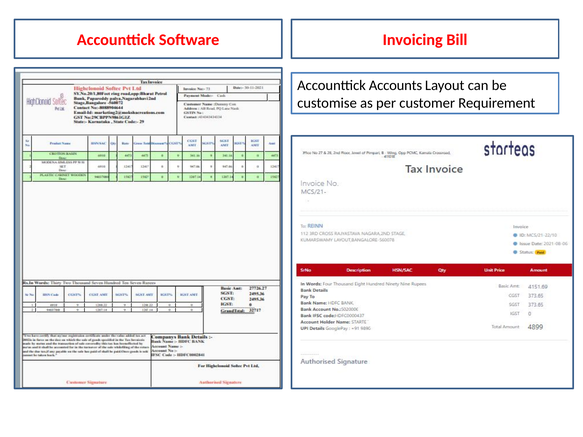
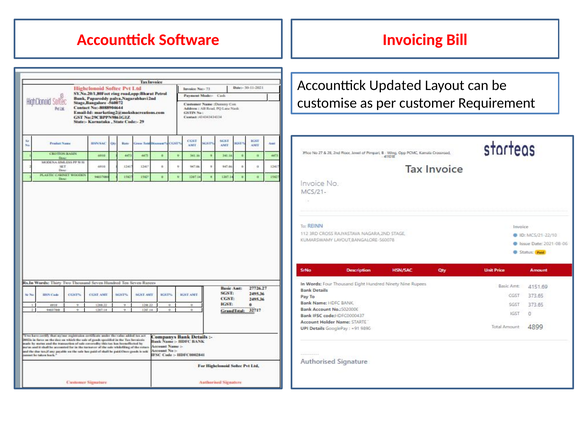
Accounts: Accounts -> Updated
